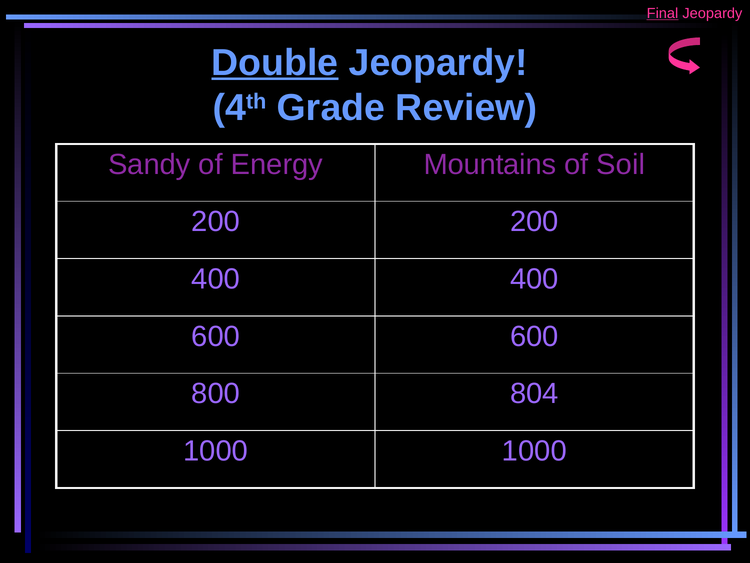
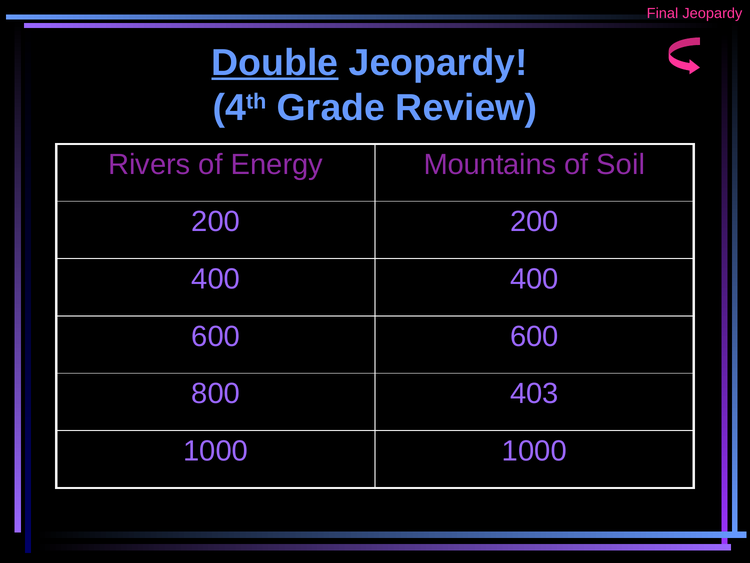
Final underline: present -> none
Sandy: Sandy -> Rivers
804: 804 -> 403
